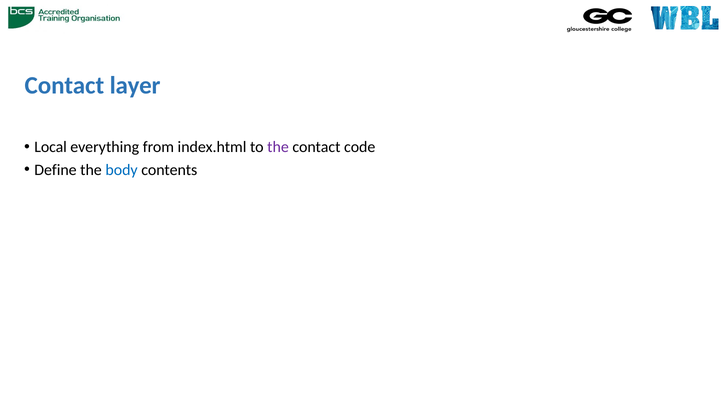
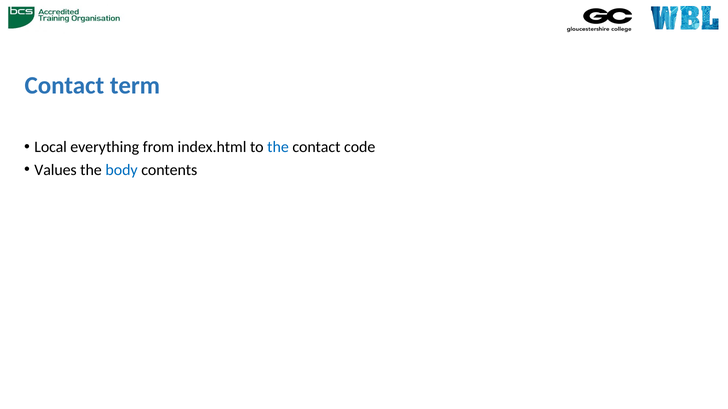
layer: layer -> term
the at (278, 147) colour: purple -> blue
Define: Define -> Values
